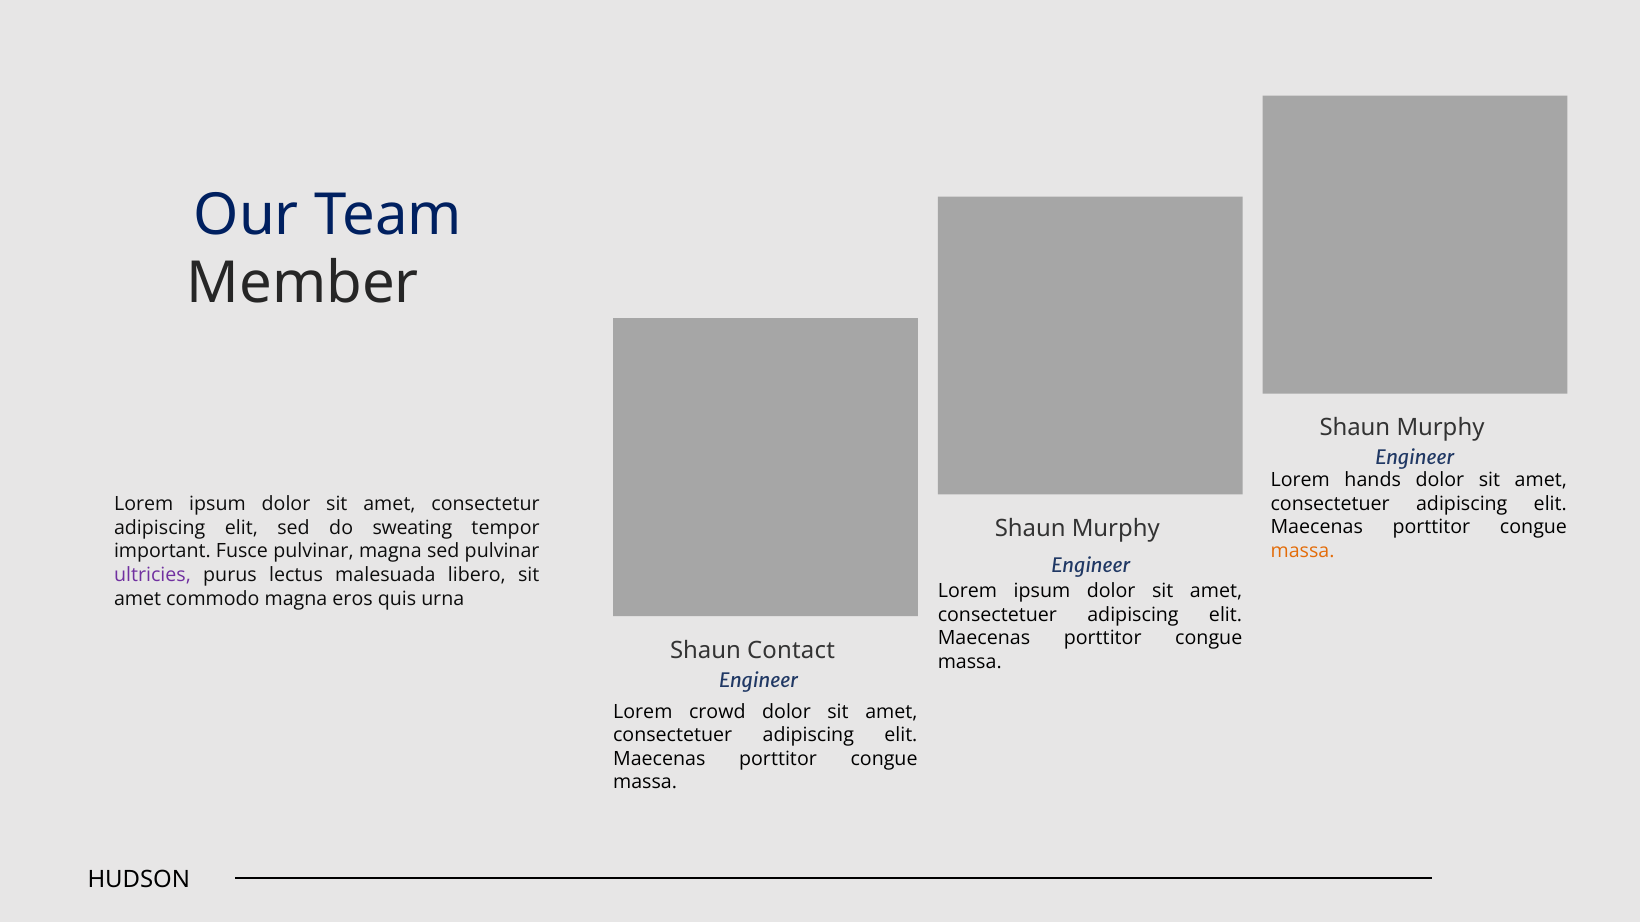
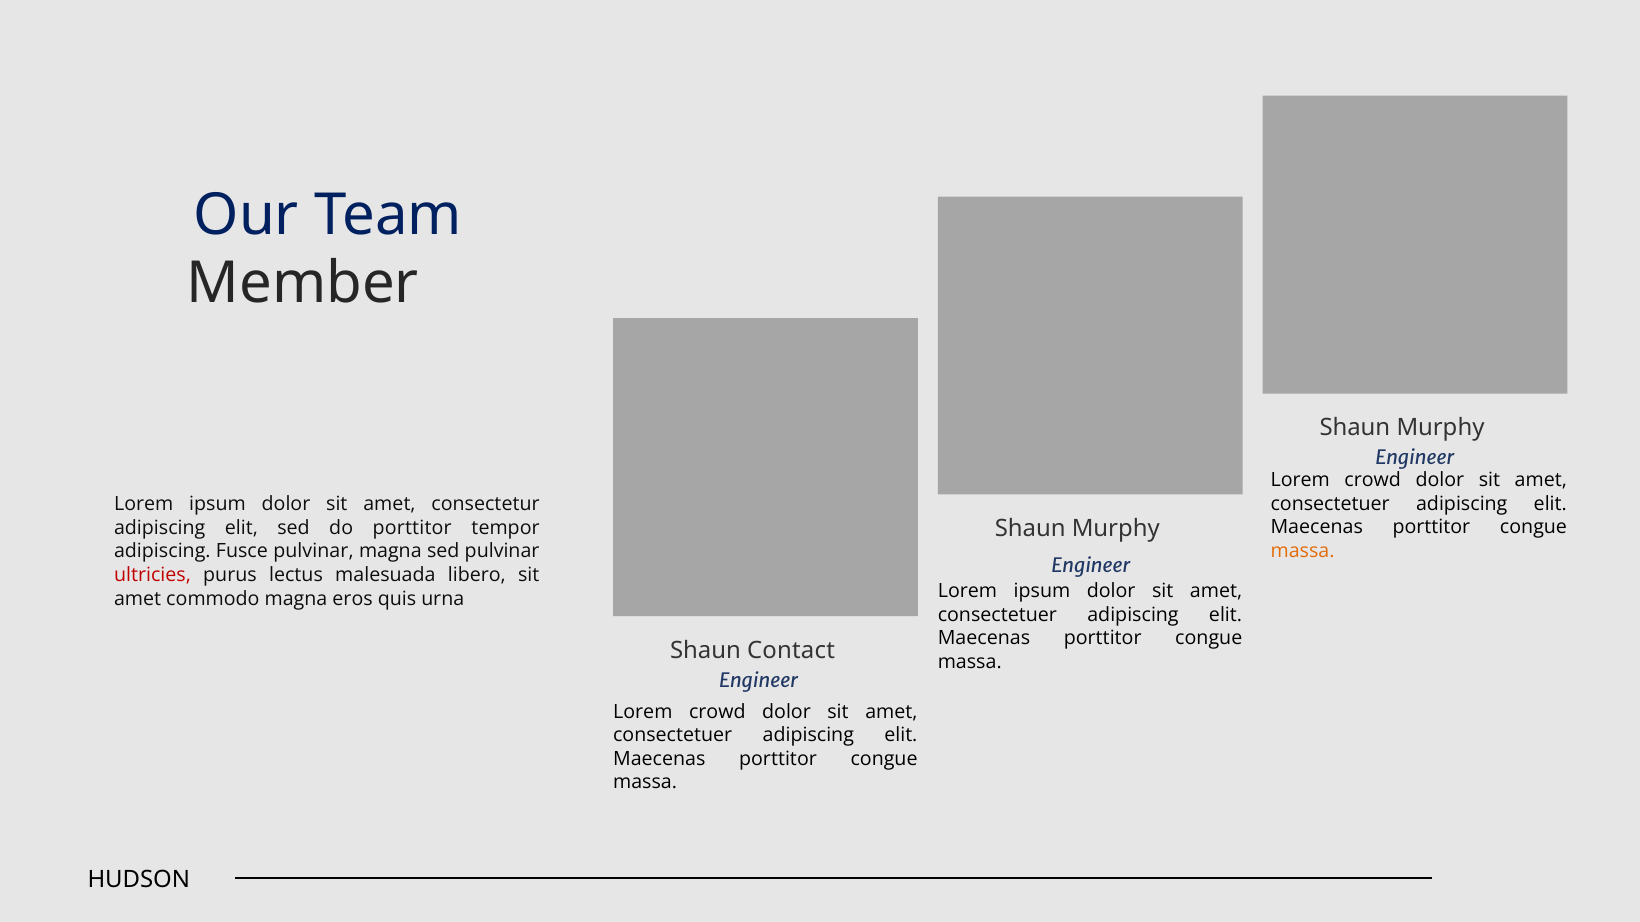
hands at (1373, 481): hands -> crowd
do sweating: sweating -> porttitor
important at (162, 552): important -> adipiscing
ultricies colour: purple -> red
